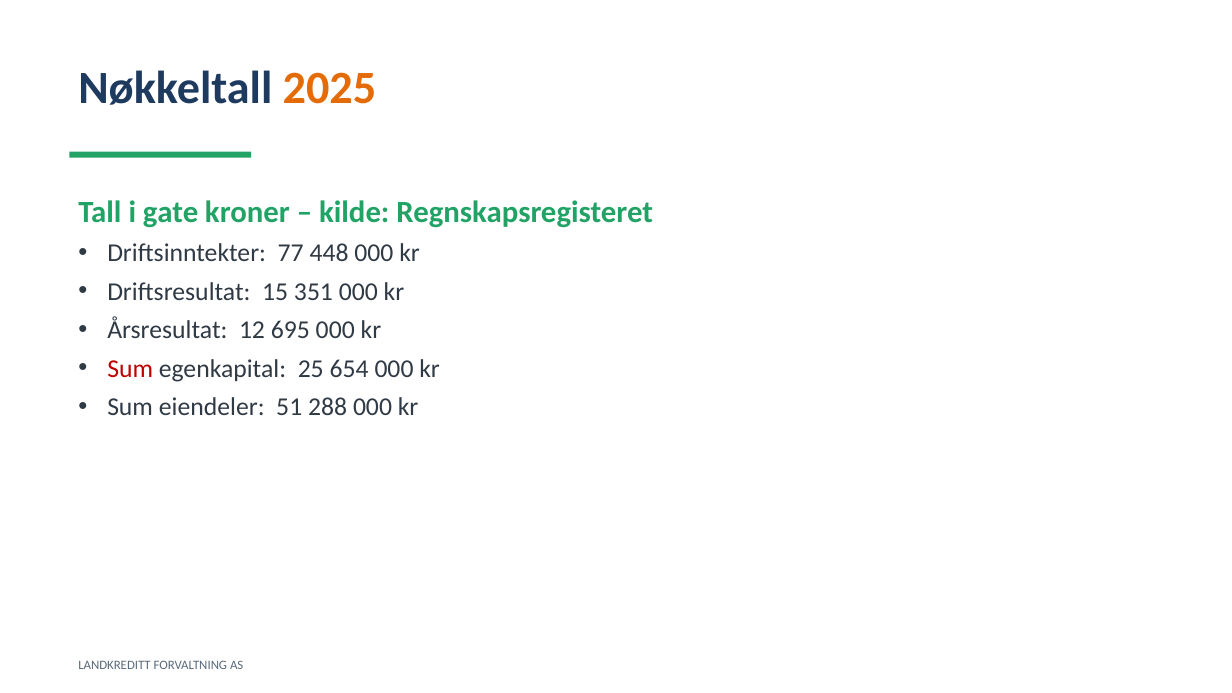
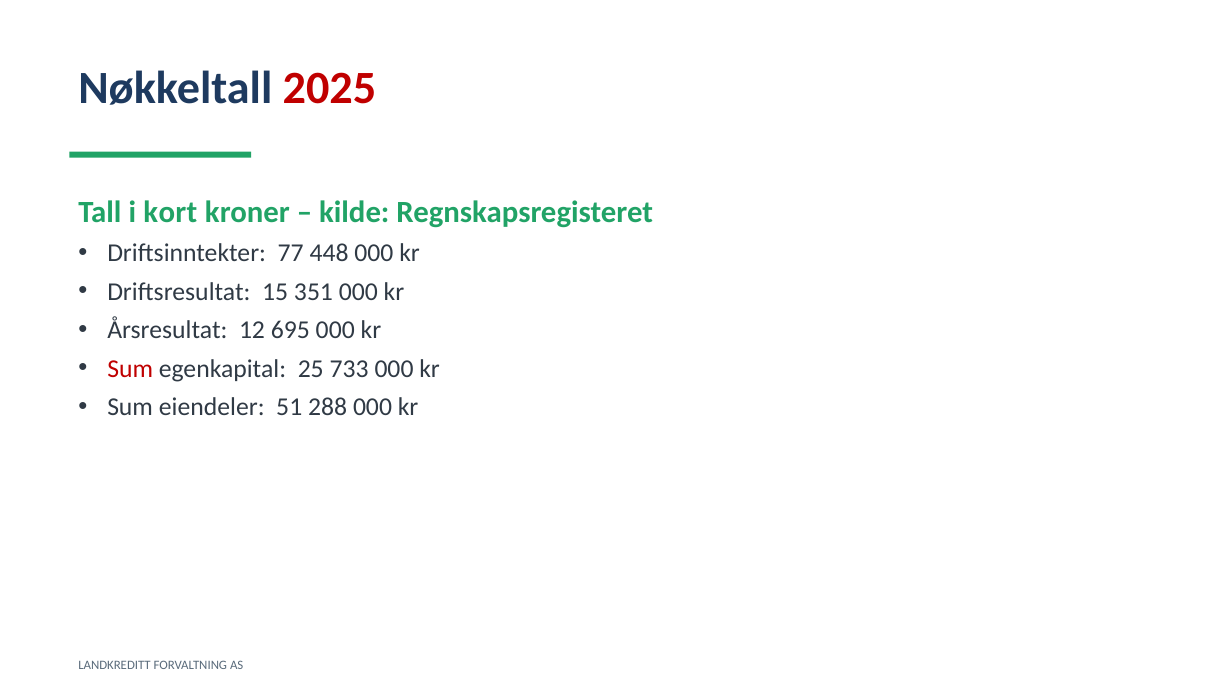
2025 colour: orange -> red
gate: gate -> kort
654: 654 -> 733
